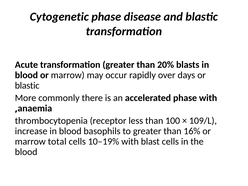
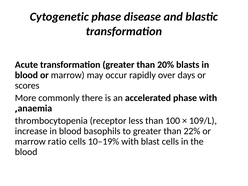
blastic at (27, 86): blastic -> scores
16%: 16% -> 22%
total: total -> ratio
